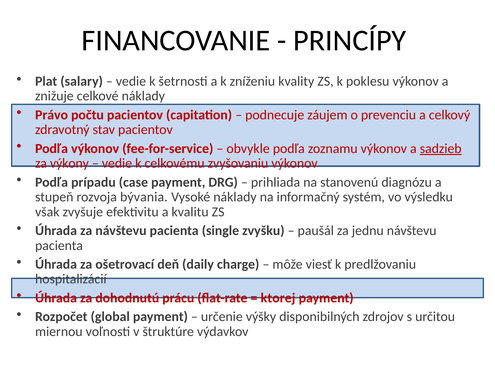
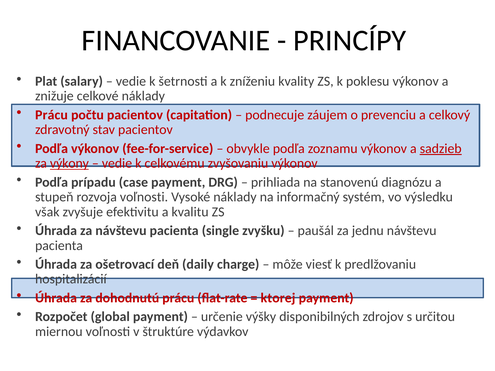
Právo at (52, 115): Právo -> Prácu
výkony underline: none -> present
rozvoja bývania: bývania -> voľnosti
